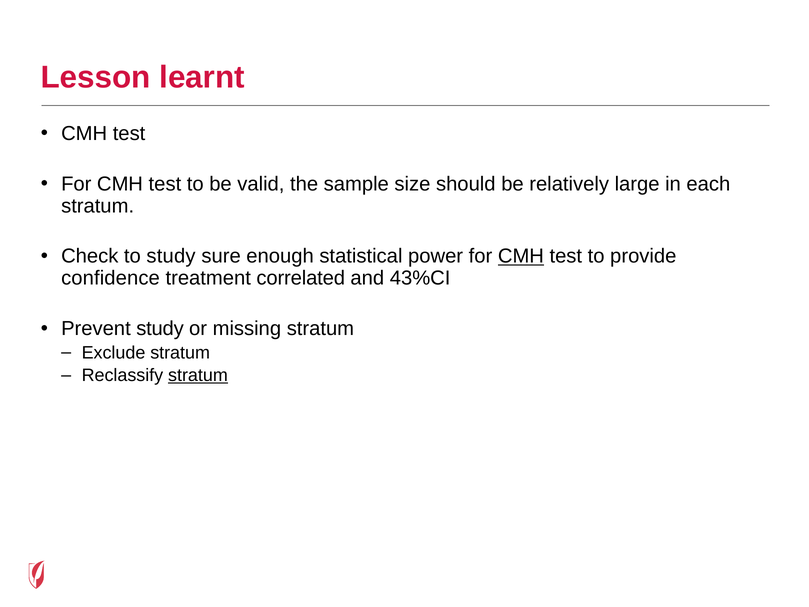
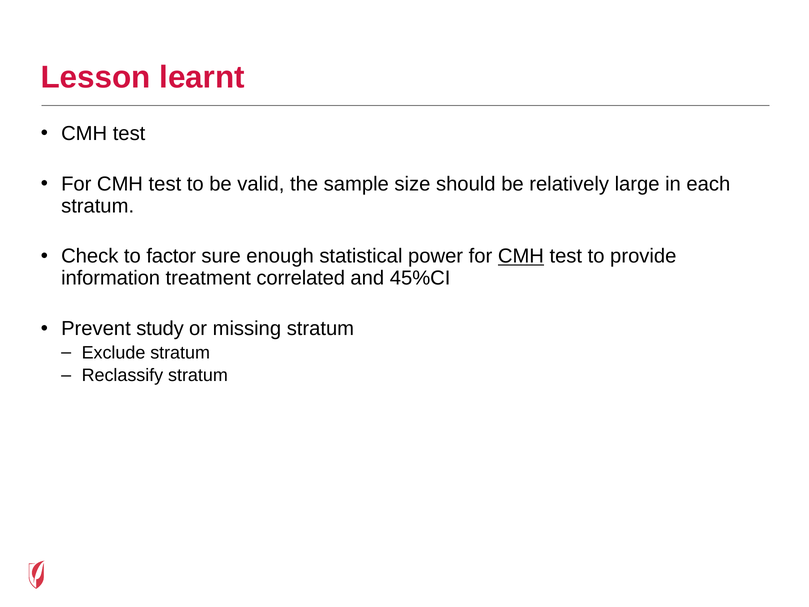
to study: study -> factor
confidence: confidence -> information
43%CI: 43%CI -> 45%CI
stratum at (198, 375) underline: present -> none
